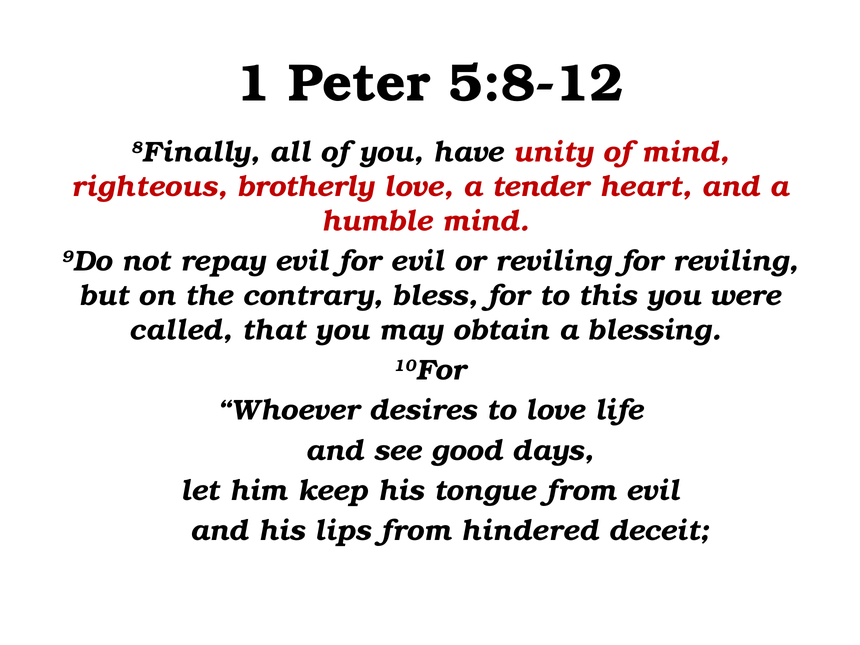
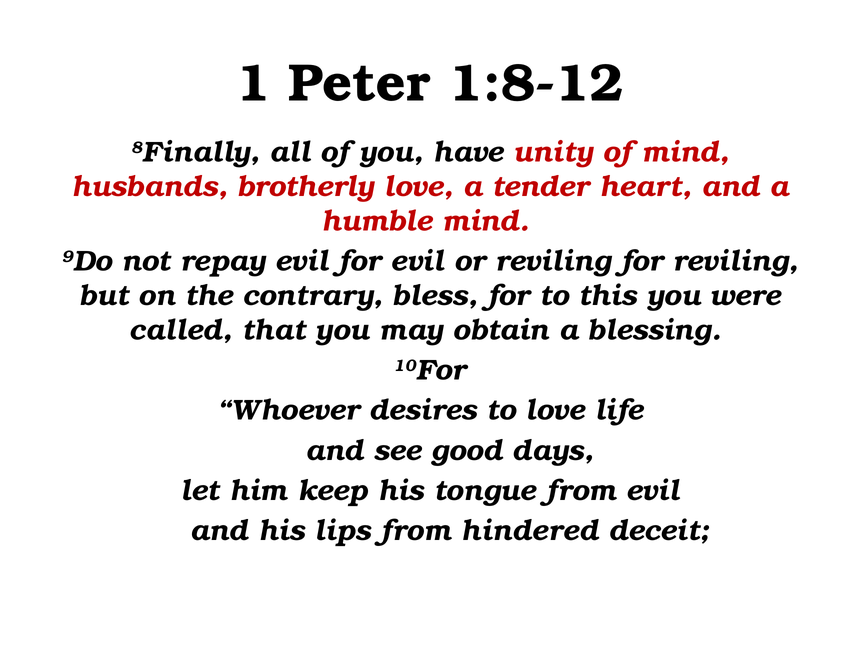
5:8-12: 5:8-12 -> 1:8-12
righteous: righteous -> husbands
